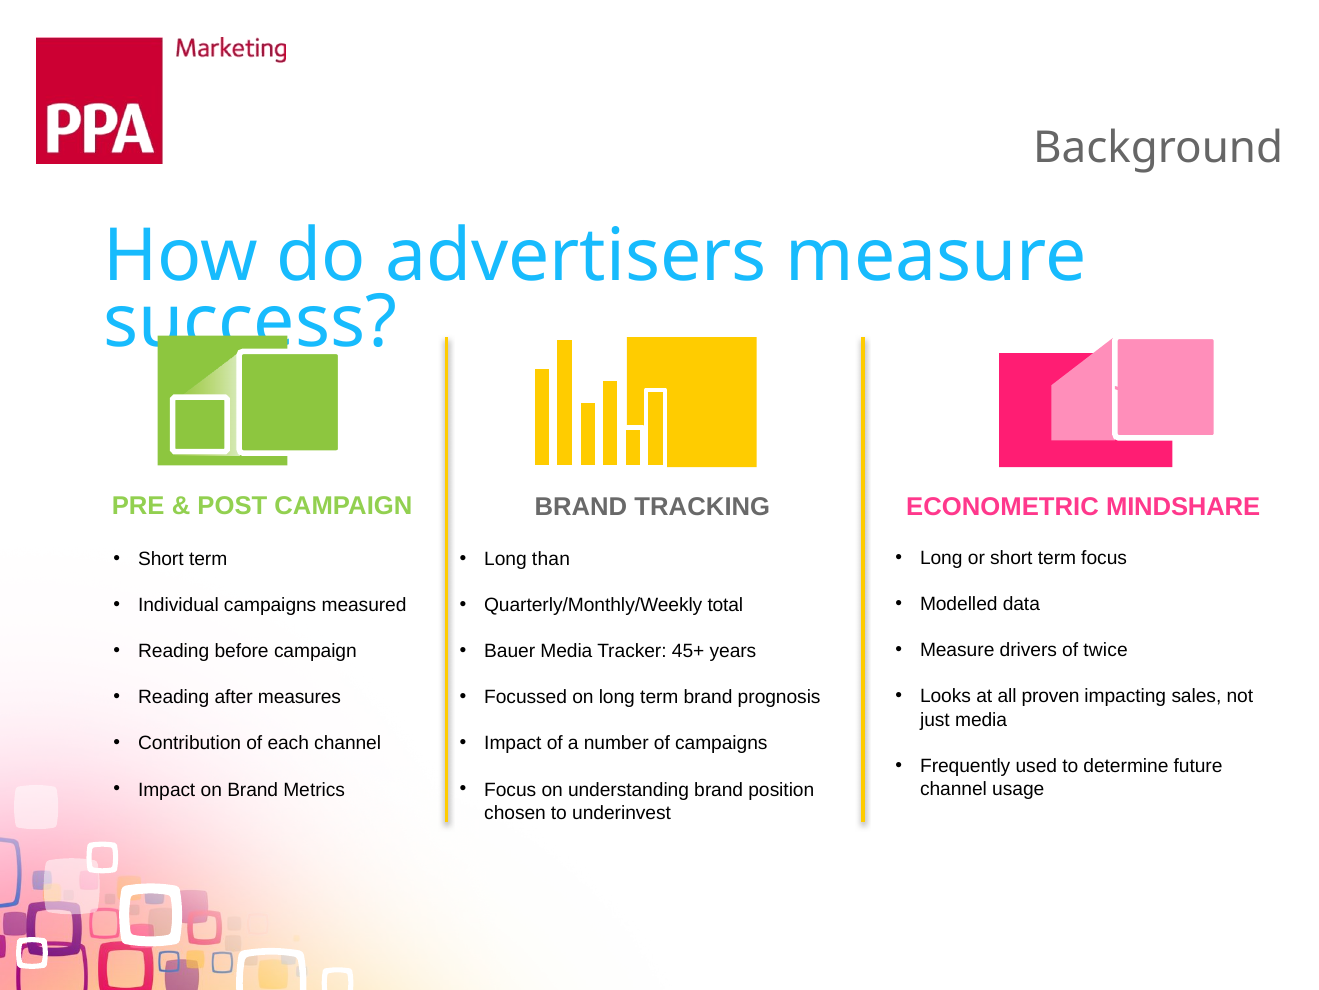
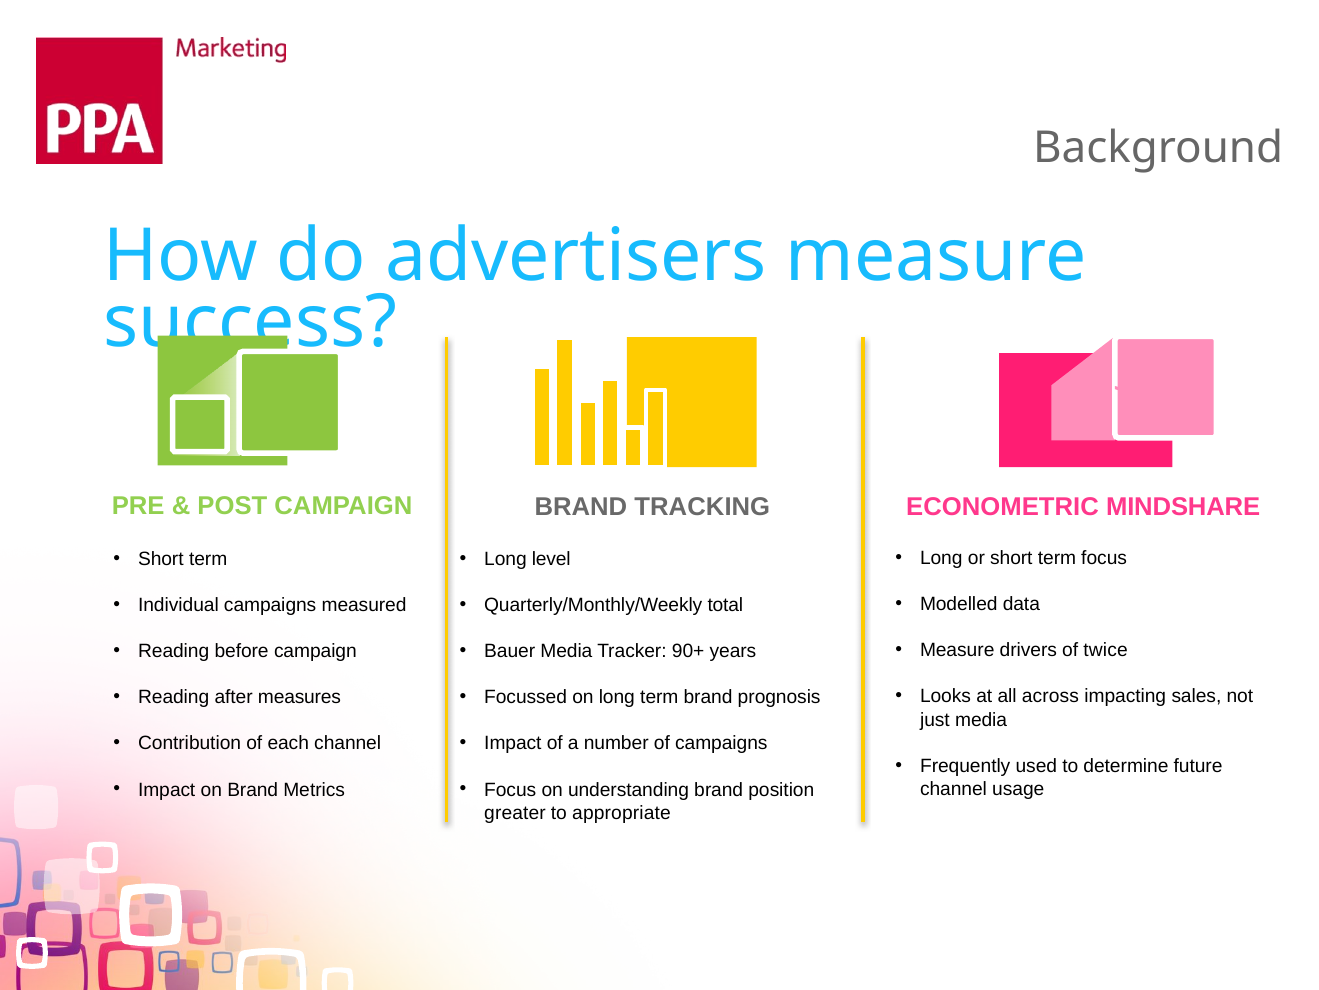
than: than -> level
45+: 45+ -> 90+
proven: proven -> across
chosen: chosen -> greater
underinvest: underinvest -> appropriate
